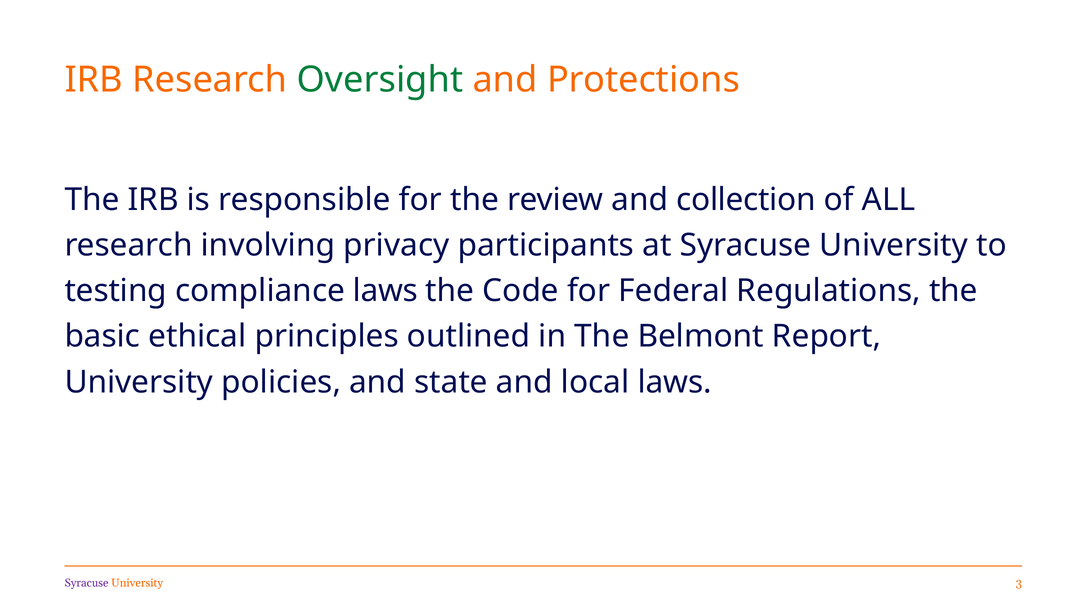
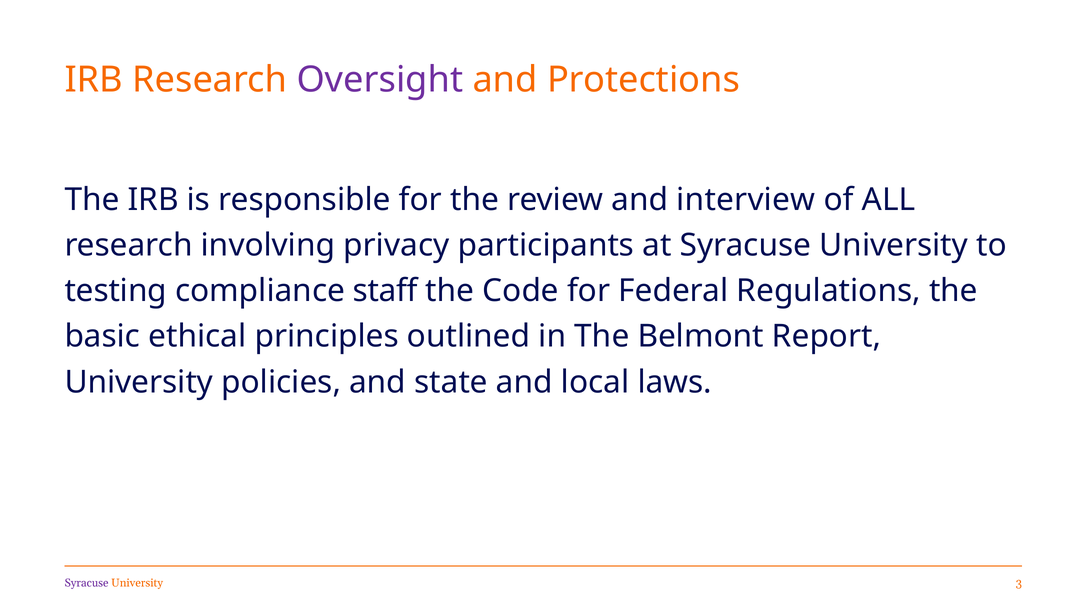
Oversight colour: green -> purple
collection: collection -> interview
compliance laws: laws -> staff
